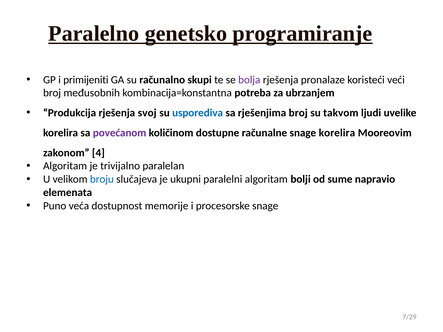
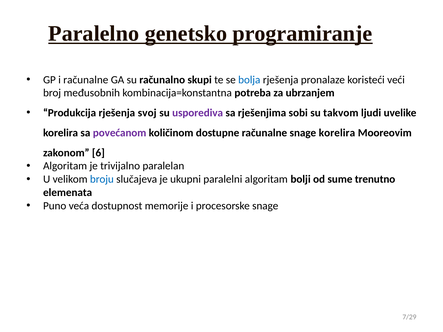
i primijeniti: primijeniti -> računalne
bolja colour: purple -> blue
usporediva colour: blue -> purple
rješenjima broj: broj -> sobi
4: 4 -> 6
napravio: napravio -> trenutno
